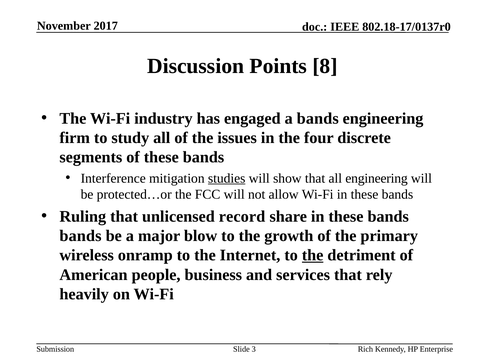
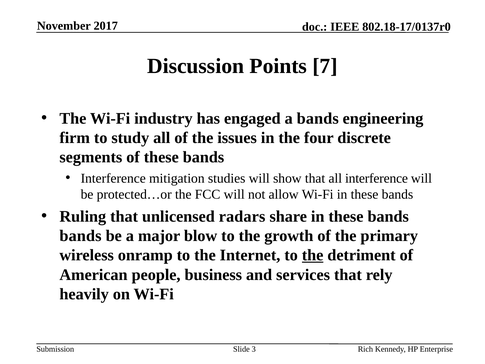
8: 8 -> 7
studies underline: present -> none
all engineering: engineering -> interference
record: record -> radars
